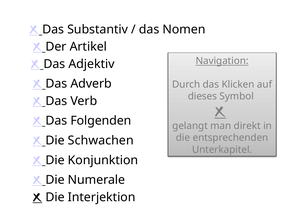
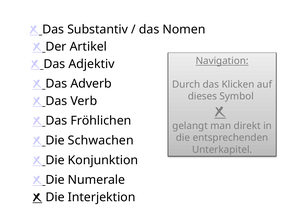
Folgenden: Folgenden -> Fröhlichen
